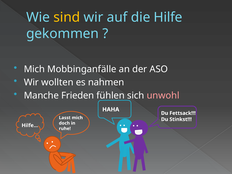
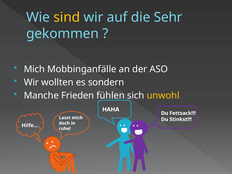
die Hilfe: Hilfe -> Sehr
nahmen: nahmen -> sondern
unwohl colour: pink -> yellow
